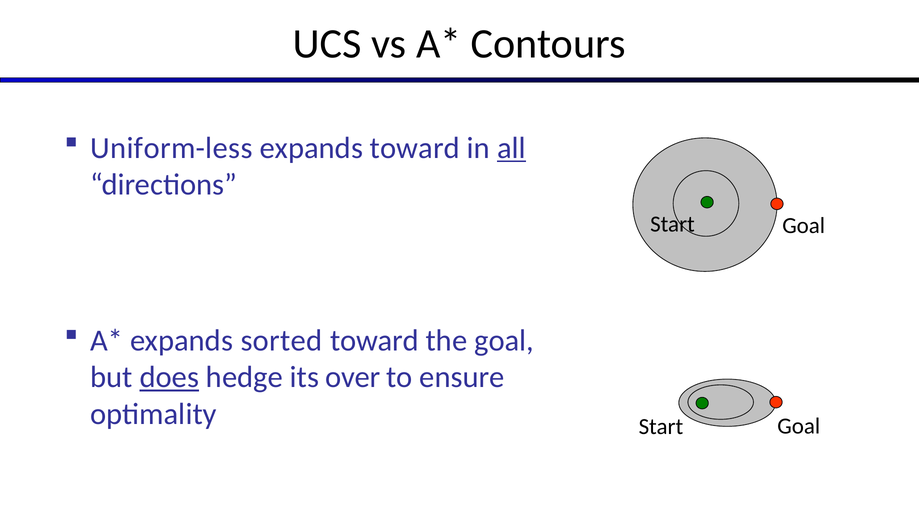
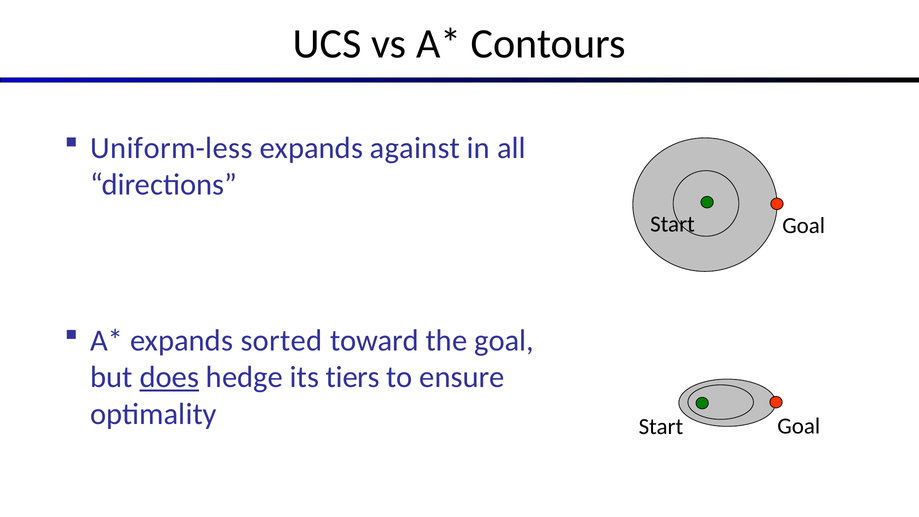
expands toward: toward -> against
all underline: present -> none
over: over -> tiers
